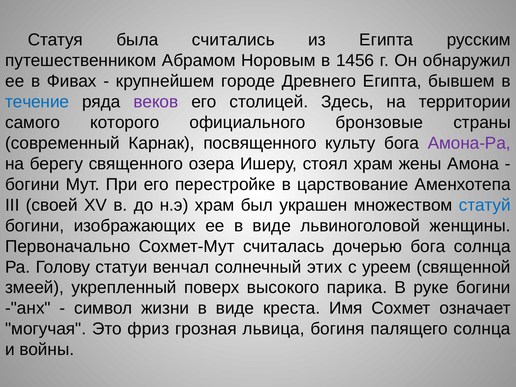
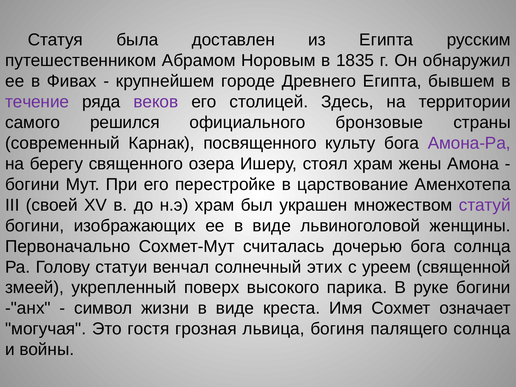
считались: считались -> доставлен
1456: 1456 -> 1835
течение colour: blue -> purple
которого: которого -> решился
статуй colour: blue -> purple
фриз: фриз -> гостя
